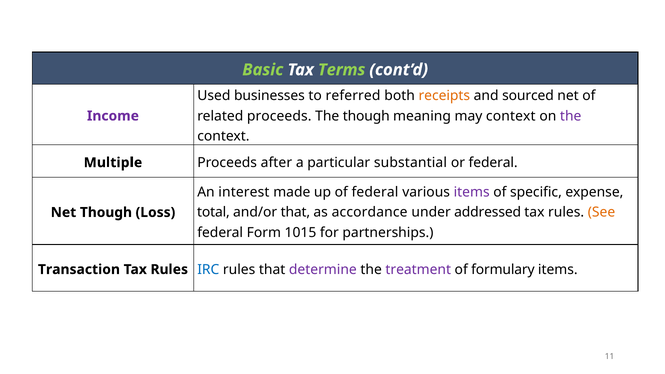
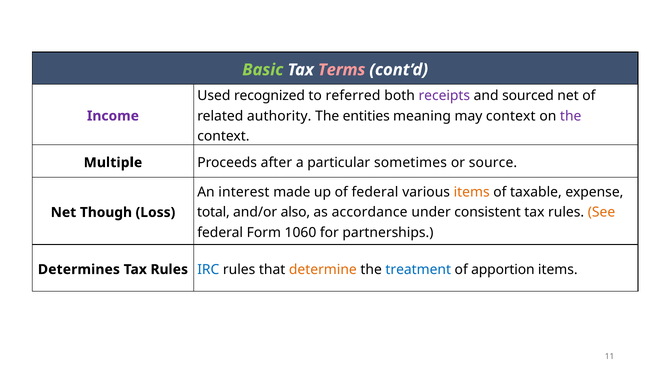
Terms colour: light green -> pink
businesses: businesses -> recognized
receipts colour: orange -> purple
related proceeds: proceeds -> authority
The though: though -> entities
substantial: substantial -> sometimes
or federal: federal -> source
items at (472, 192) colour: purple -> orange
specific: specific -> taxable
and/or that: that -> also
addressed: addressed -> consistent
1015: 1015 -> 1060
Transaction: Transaction -> Determines
determine colour: purple -> orange
treatment colour: purple -> blue
formulary: formulary -> apportion
